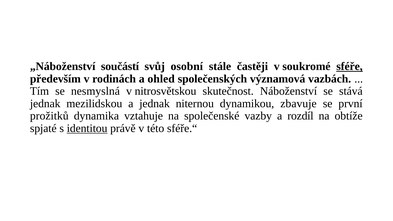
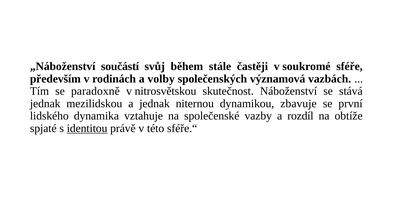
osobní: osobní -> během
sféře underline: present -> none
ohled: ohled -> volby
nesmyslná: nesmyslná -> paradoxně
prožitků: prožitků -> lidského
